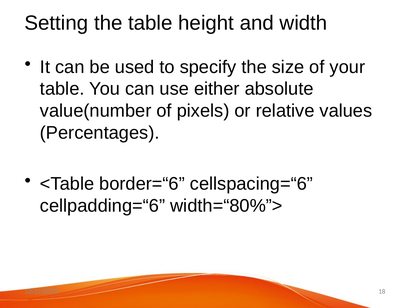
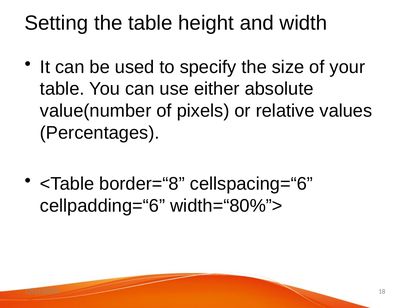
border=“6: border=“6 -> border=“8
